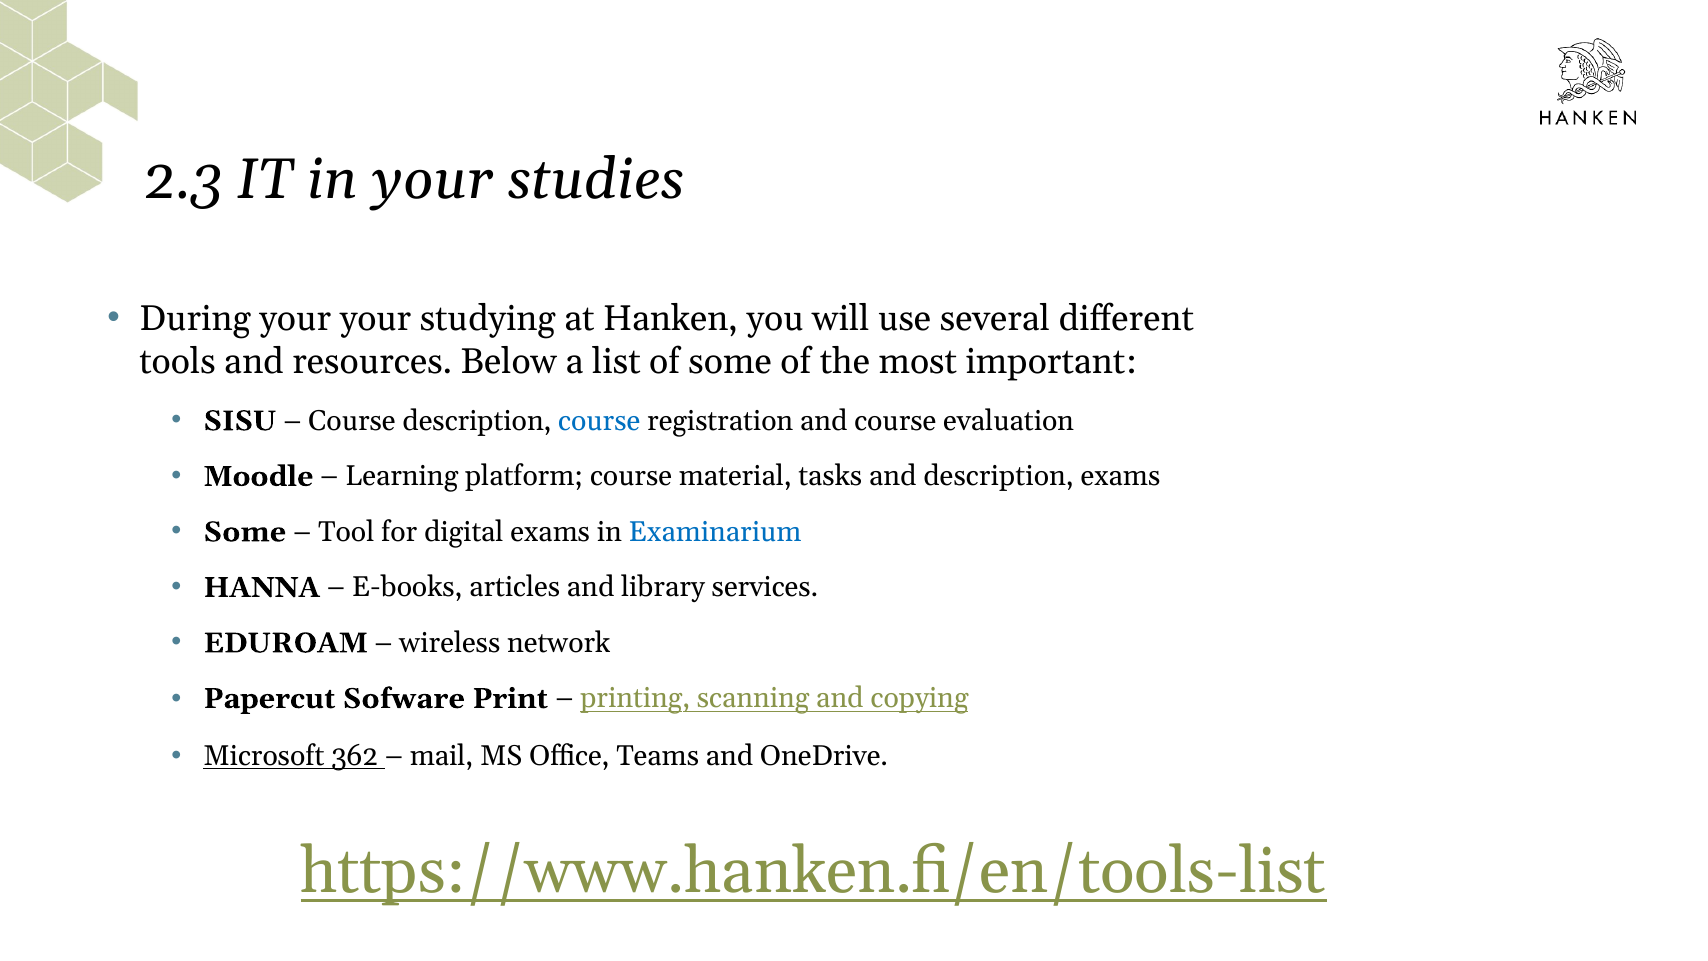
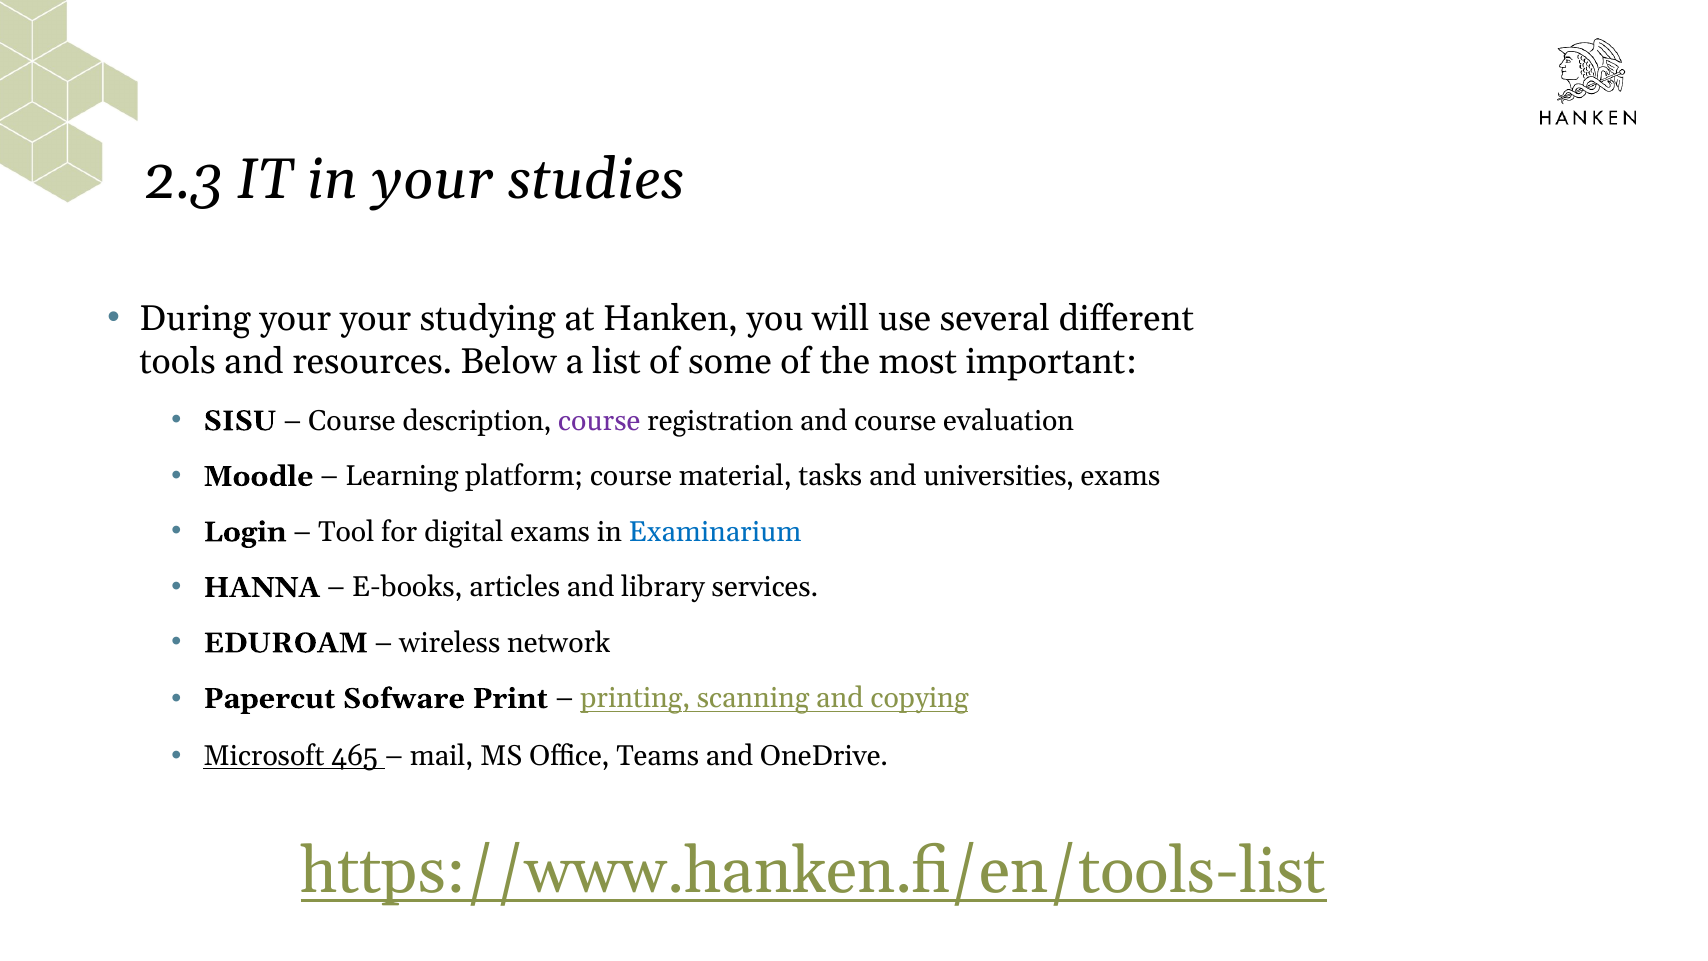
course at (599, 421) colour: blue -> purple
and description: description -> universities
Some at (245, 532): Some -> Login
362: 362 -> 465
